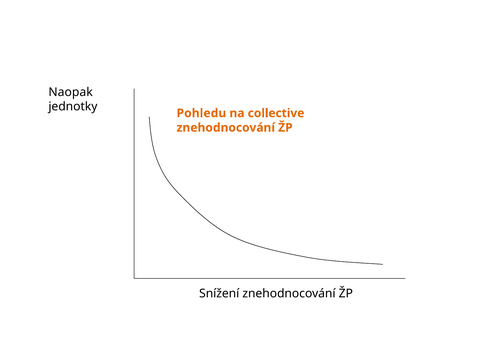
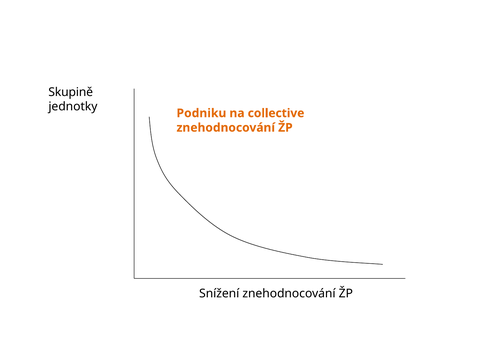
Naopak: Naopak -> Skupině
Pohledu: Pohledu -> Podniku
